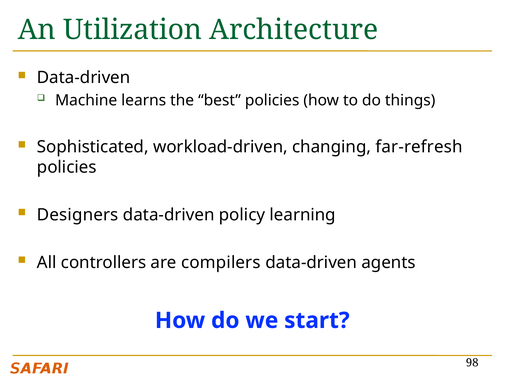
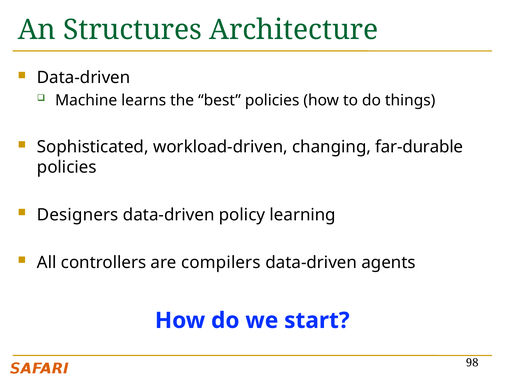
Utilization: Utilization -> Structures
far-refresh: far-refresh -> far-durable
